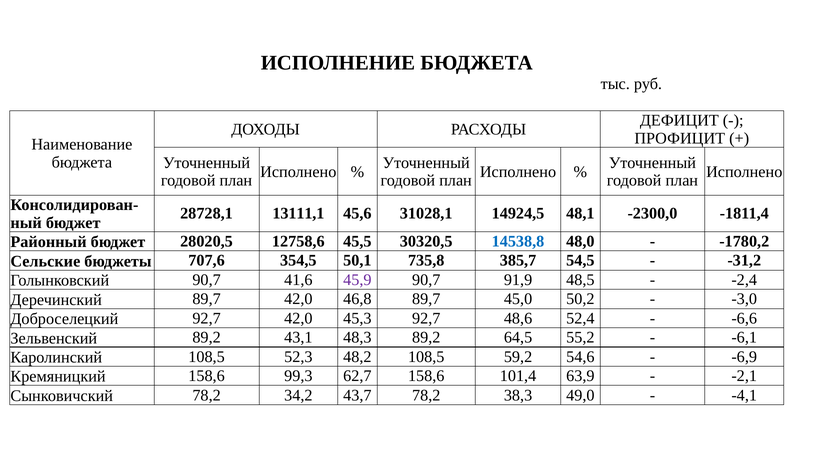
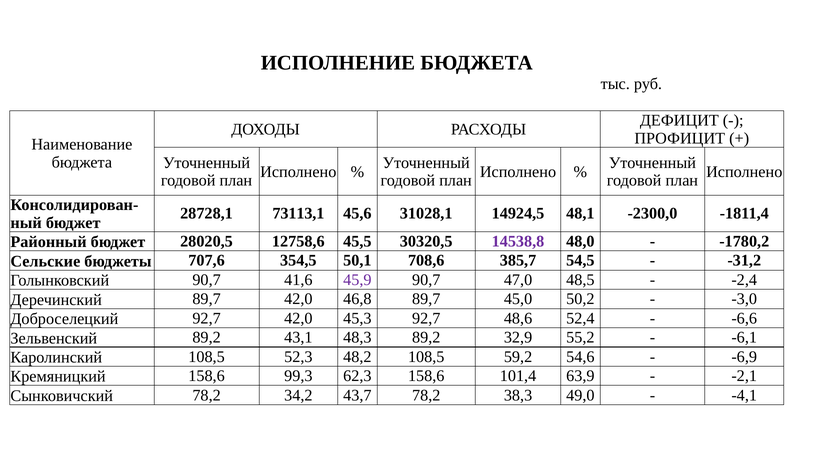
13111,1: 13111,1 -> 73113,1
14538,8 colour: blue -> purple
735,8: 735,8 -> 708,6
91,9: 91,9 -> 47,0
64,5: 64,5 -> 32,9
62,7: 62,7 -> 62,3
